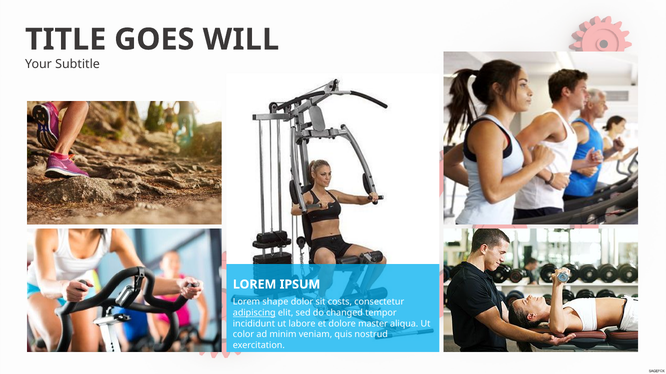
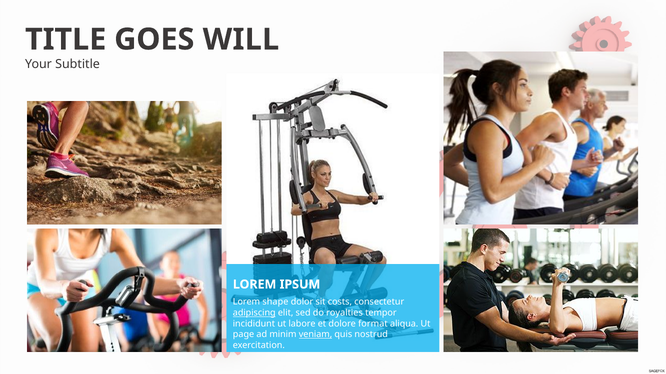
changed: changed -> royalties
master: master -> format
color: color -> page
veniam underline: none -> present
